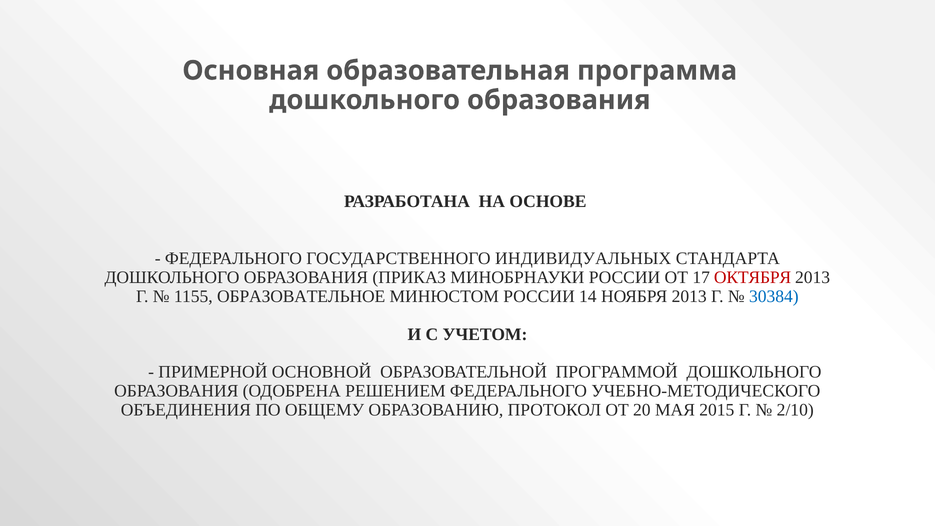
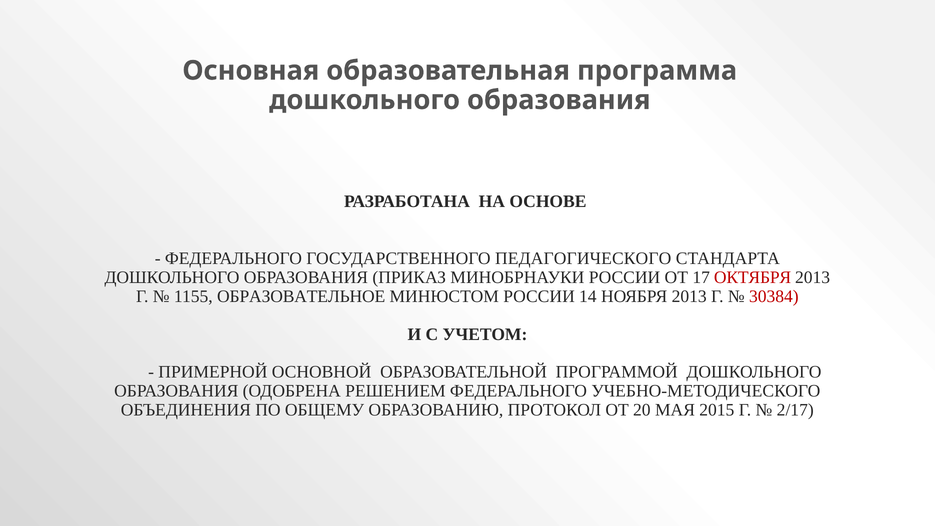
ИНДИВИДУАЛЬНЫХ: ИНДИВИДУАЛЬНЫХ -> ПЕДАГОГИЧЕСКОГО
30384 colour: blue -> red
2/10: 2/10 -> 2/17
